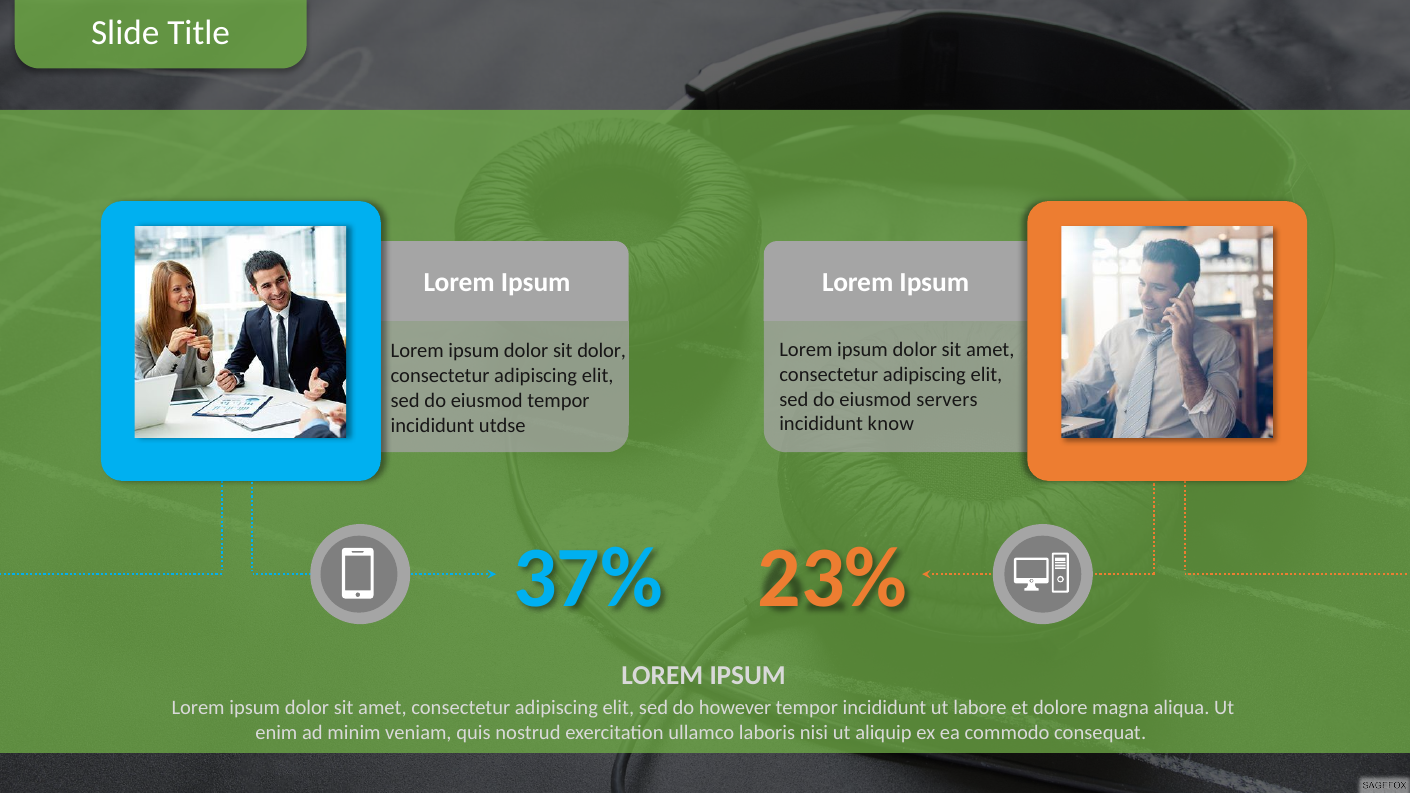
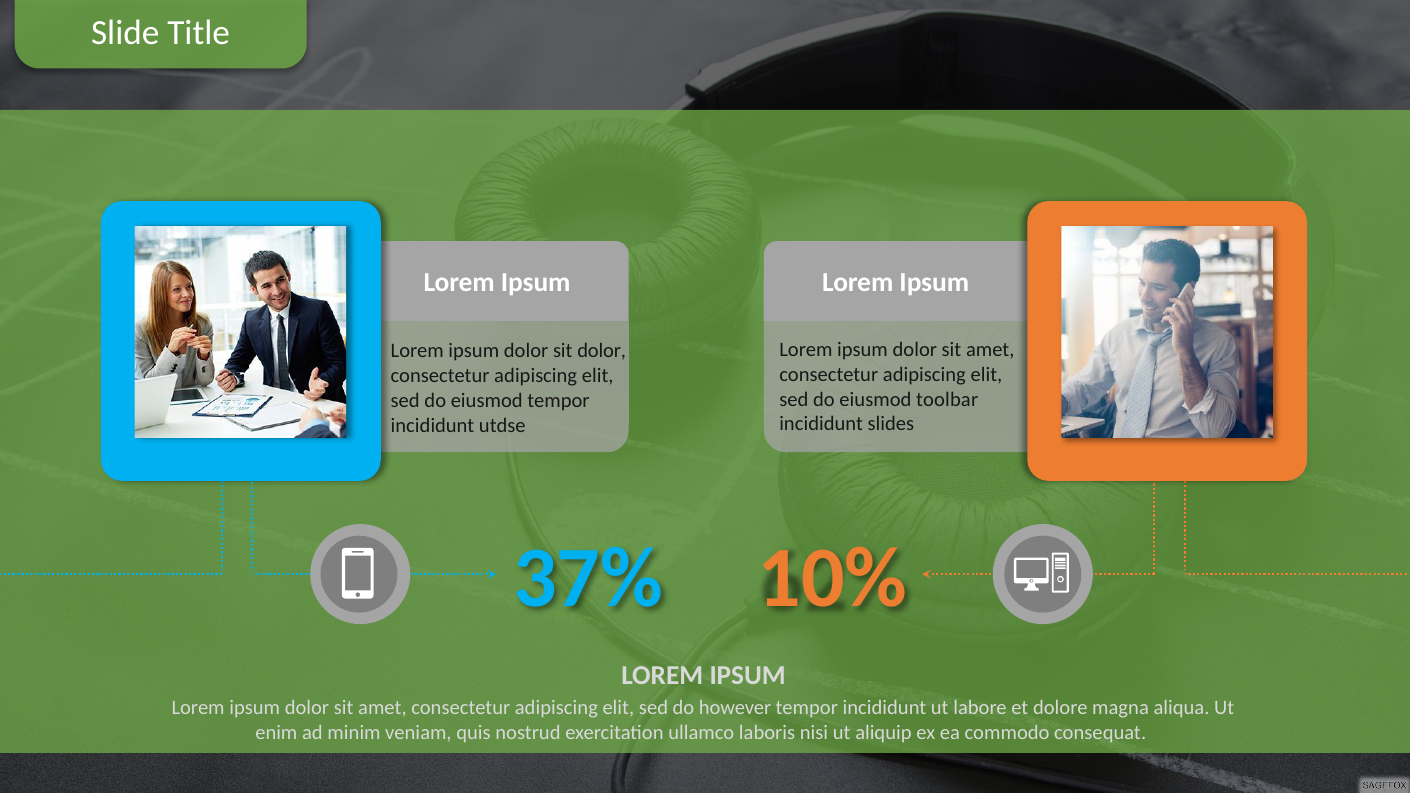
servers: servers -> toolbar
know: know -> slides
23%: 23% -> 10%
